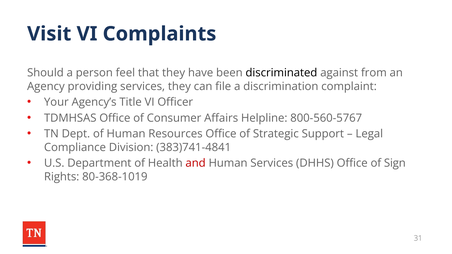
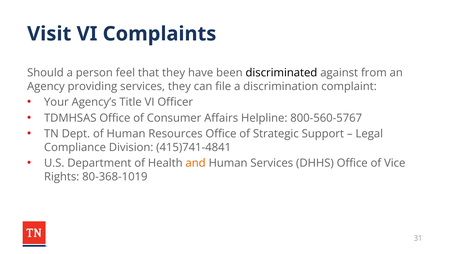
383)741-4841: 383)741-4841 -> 415)741-4841
and colour: red -> orange
Sign: Sign -> Vice
